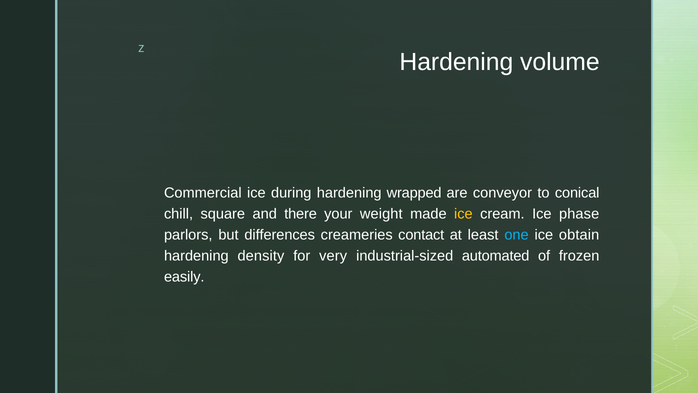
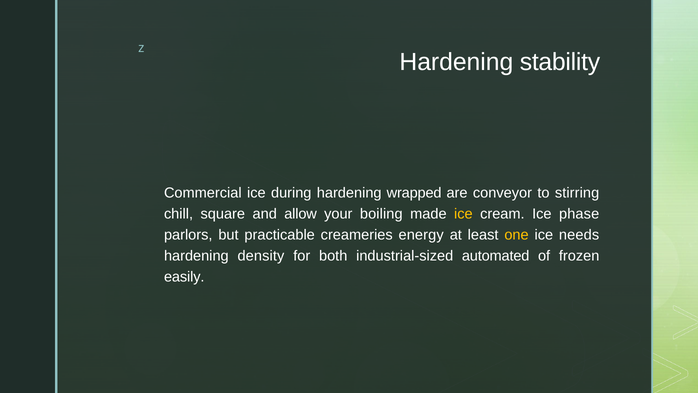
volume: volume -> stability
conical: conical -> stirring
there: there -> allow
weight: weight -> boiling
differences: differences -> practicable
contact: contact -> energy
one colour: light blue -> yellow
obtain: obtain -> needs
very: very -> both
